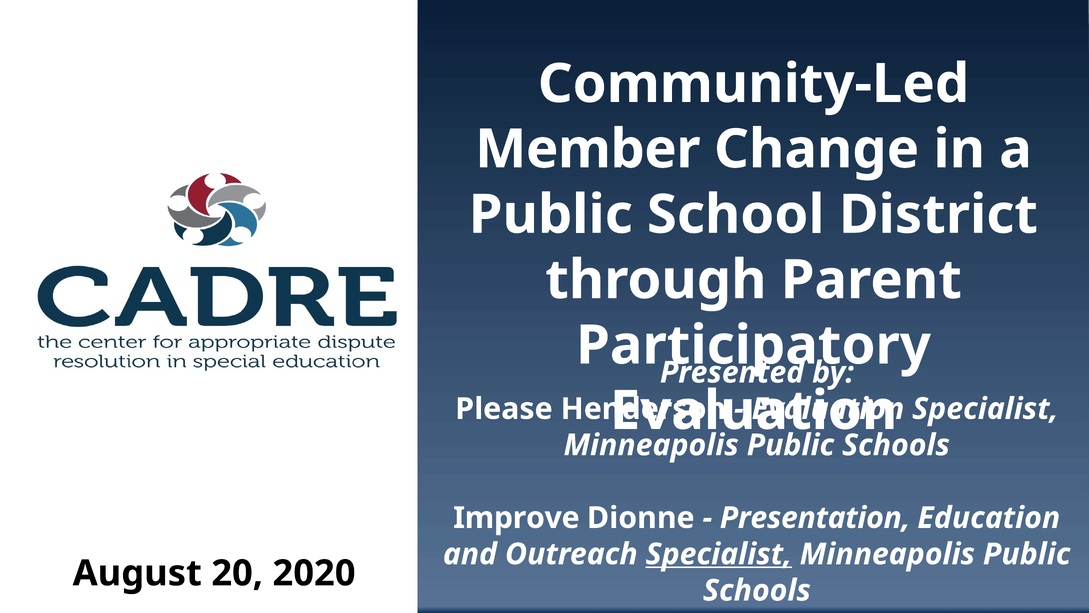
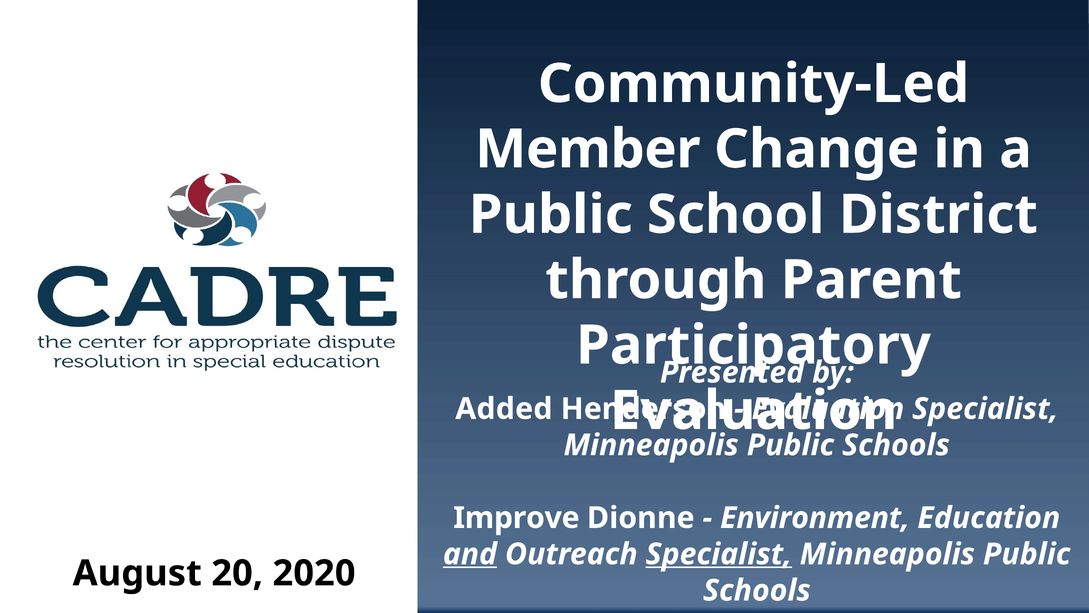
Please: Please -> Added
Presentation: Presentation -> Environment
and underline: none -> present
